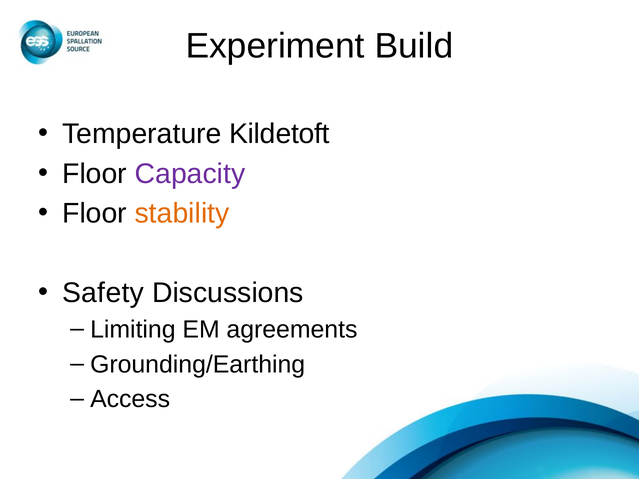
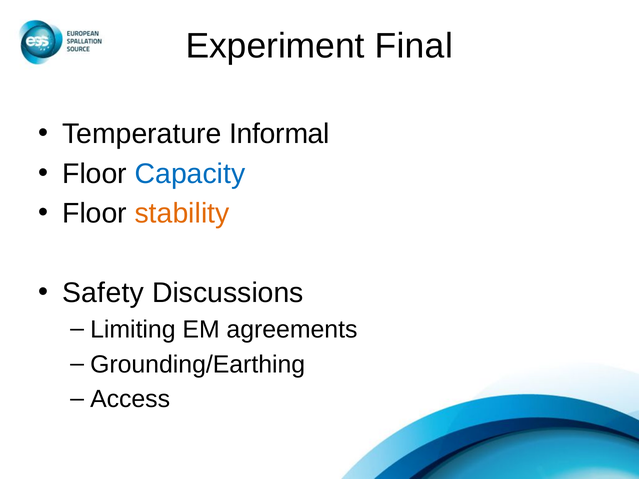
Build: Build -> Final
Kildetoft: Kildetoft -> Informal
Capacity colour: purple -> blue
